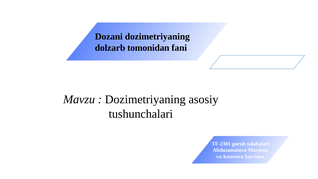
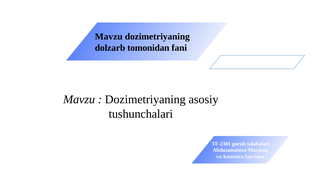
Dozani at (109, 37): Dozani -> Mavzu
